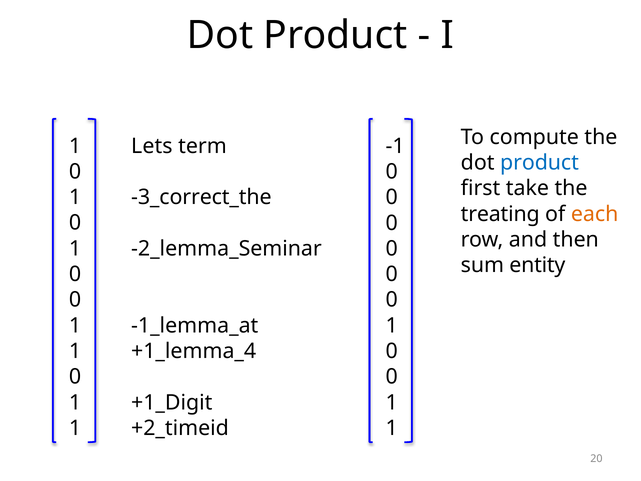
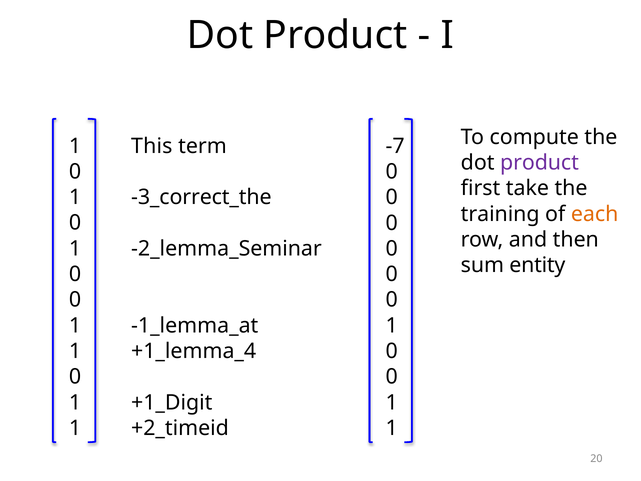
Lets: Lets -> This
-1: -1 -> -7
product at (539, 163) colour: blue -> purple
treating: treating -> training
